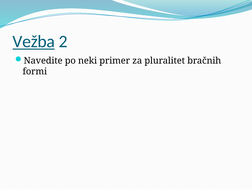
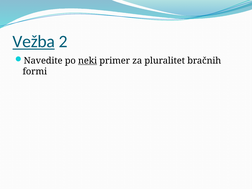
neki underline: none -> present
